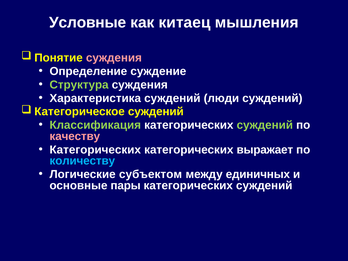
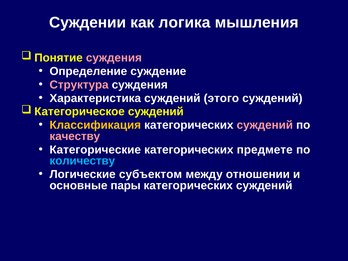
Условные: Условные -> Суждении
китаец: китаец -> логика
Структура colour: light green -> pink
люди: люди -> этого
Классификация colour: light green -> yellow
суждений at (265, 125) colour: light green -> pink
Категорических at (95, 150): Категорических -> Категорические
выражает: выражает -> предмете
единичных: единичных -> отношении
